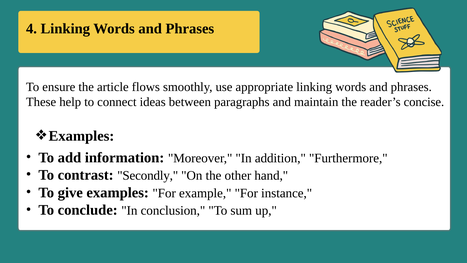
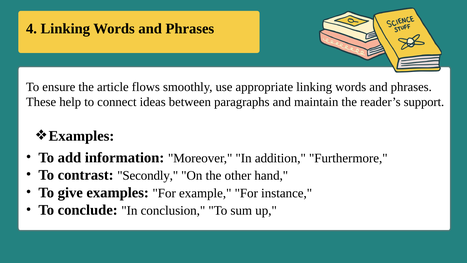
concise: concise -> support
